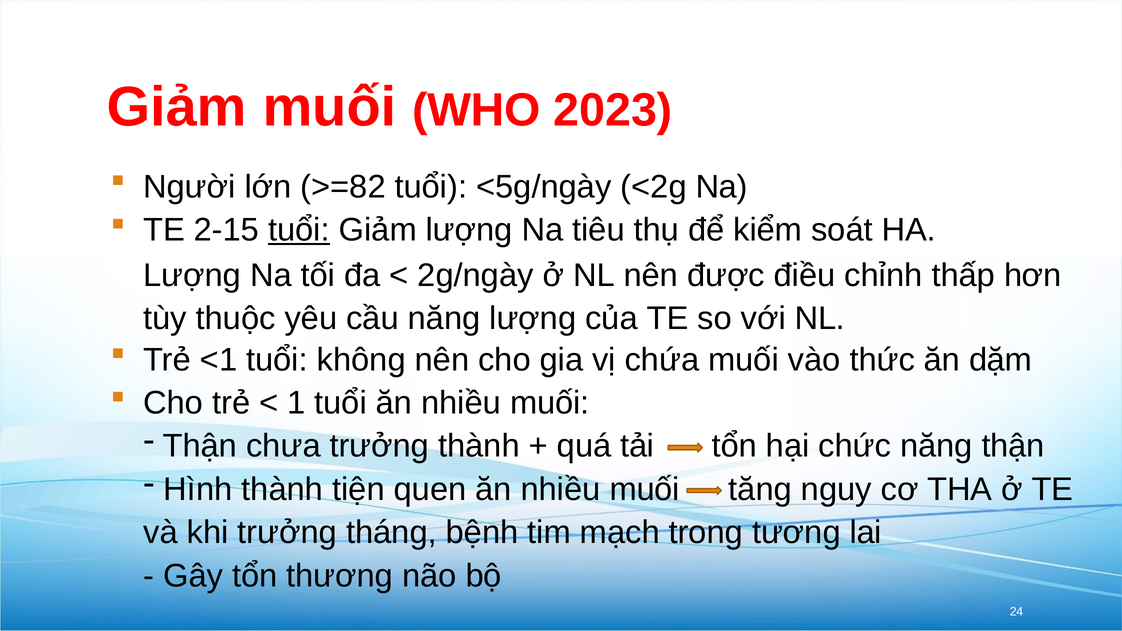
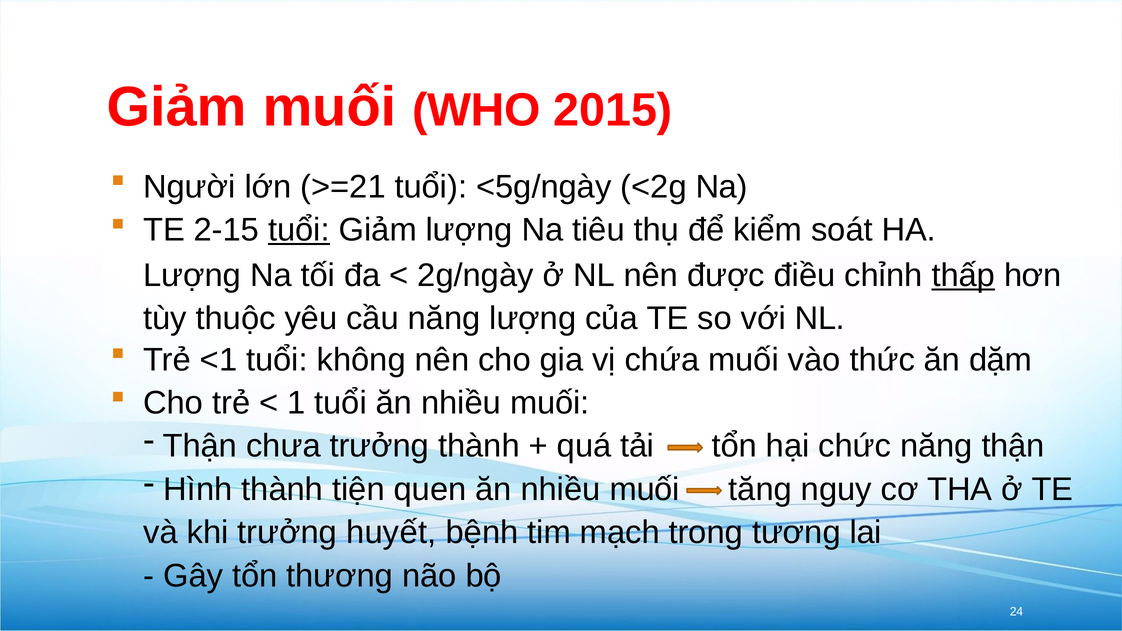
2023: 2023 -> 2015
>=82: >=82 -> >=21
thấp underline: none -> present
tháng: tháng -> huyết
